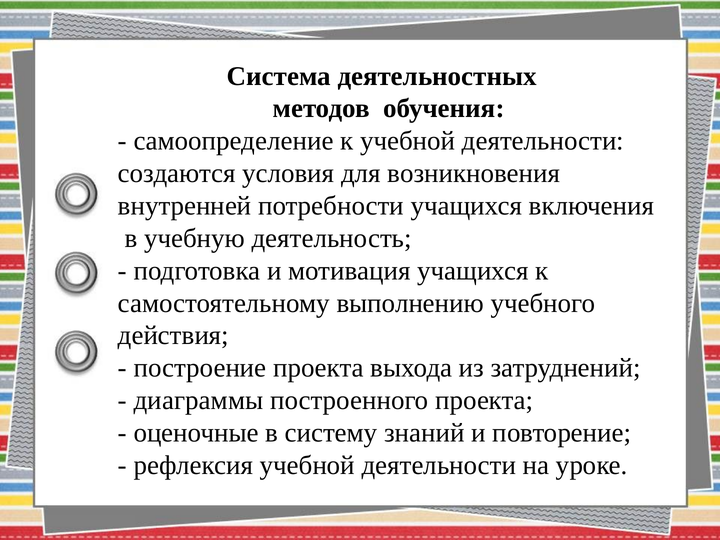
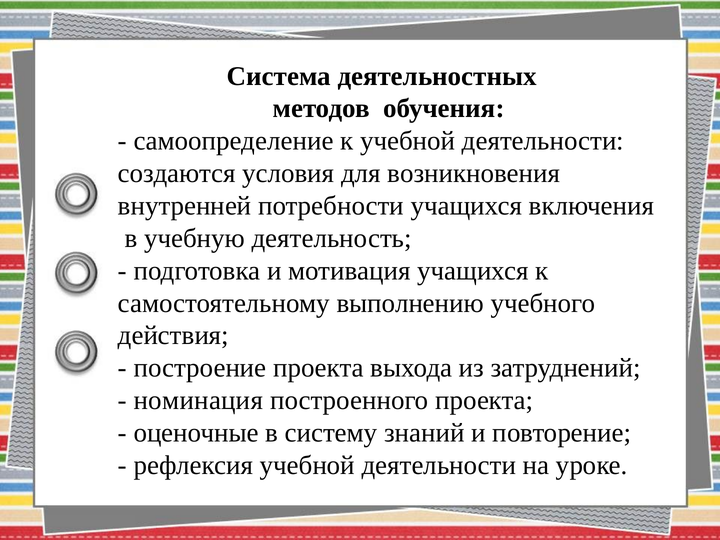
диаграммы: диаграммы -> номинация
